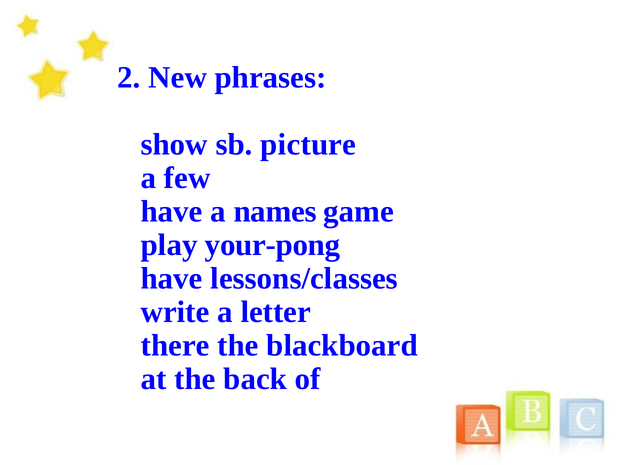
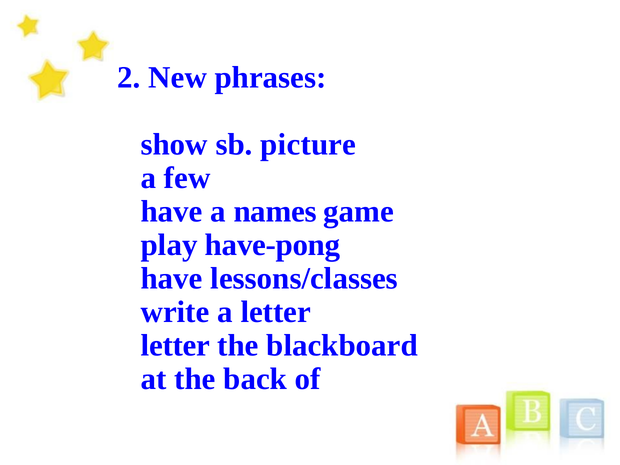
your-pong: your-pong -> have-pong
there at (175, 346): there -> letter
